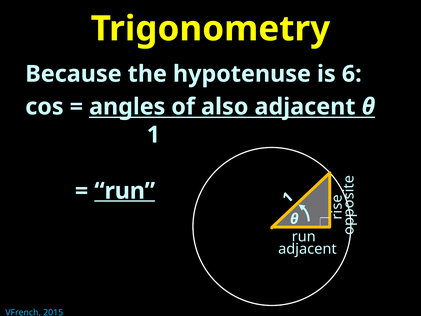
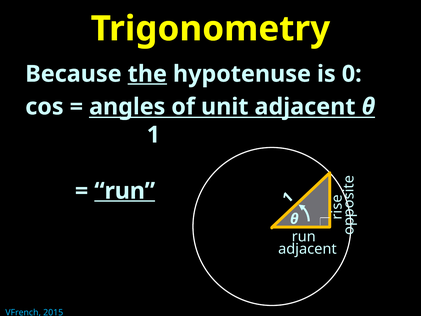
the underline: none -> present
6: 6 -> 0
also: also -> unit
